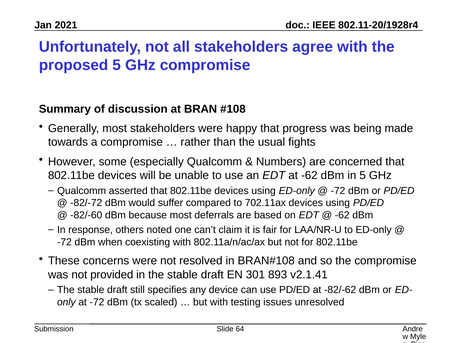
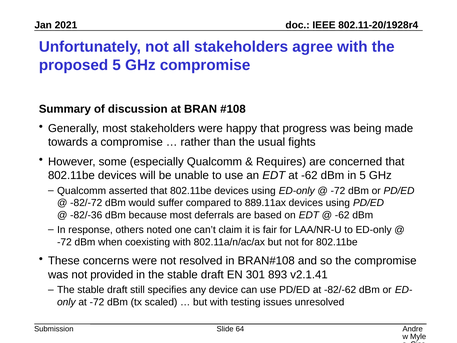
Numbers: Numbers -> Requires
702.11ax: 702.11ax -> 889.11ax
-82/-60: -82/-60 -> -82/-36
